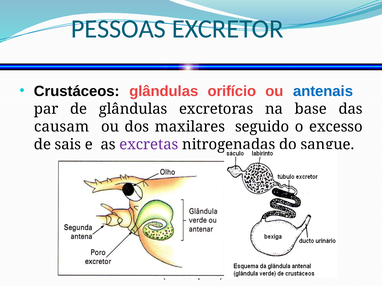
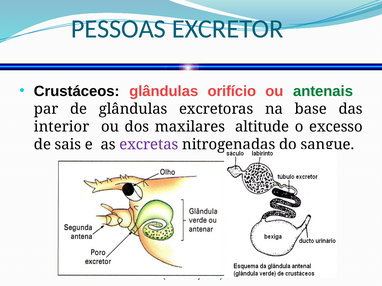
antenais colour: blue -> green
causam: causam -> interior
seguido: seguido -> altitude
